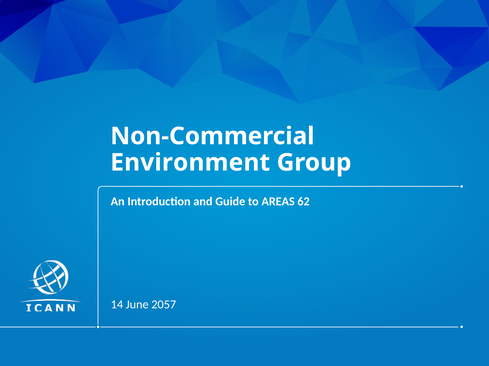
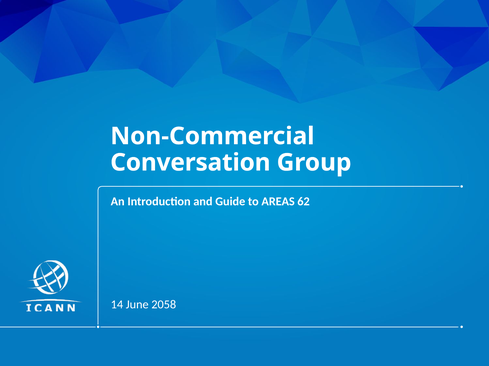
Environment: Environment -> Conversation
2057: 2057 -> 2058
